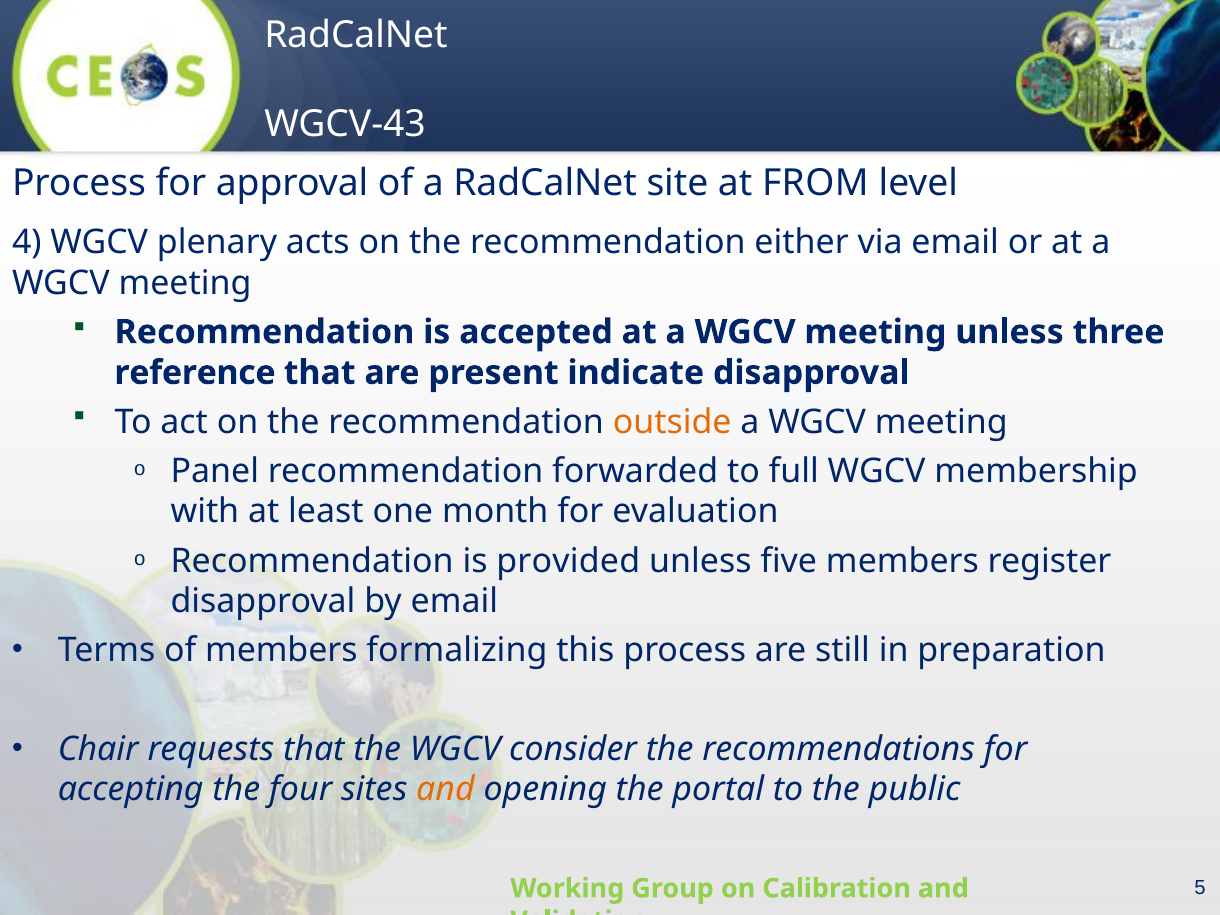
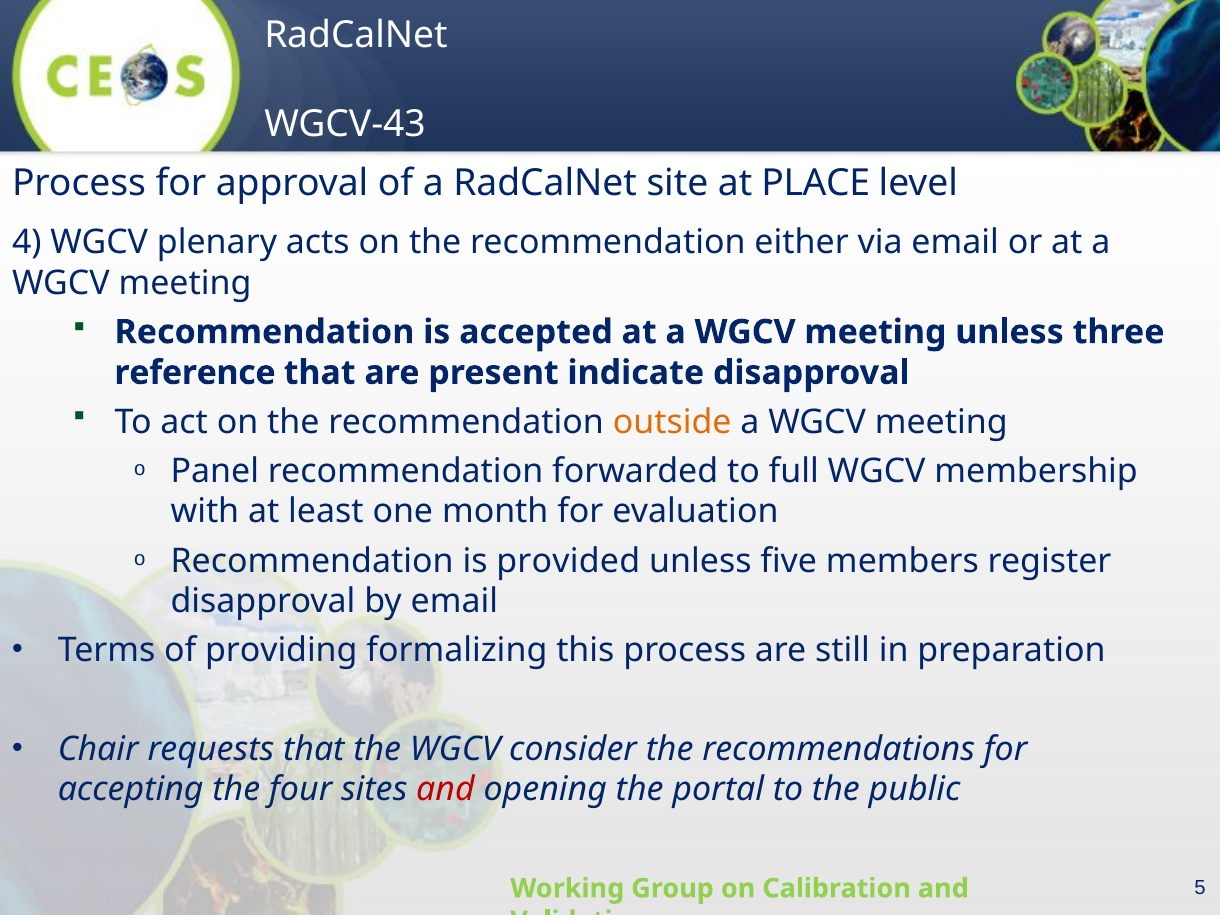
FROM: FROM -> PLACE
of members: members -> providing
and at (445, 790) colour: orange -> red
